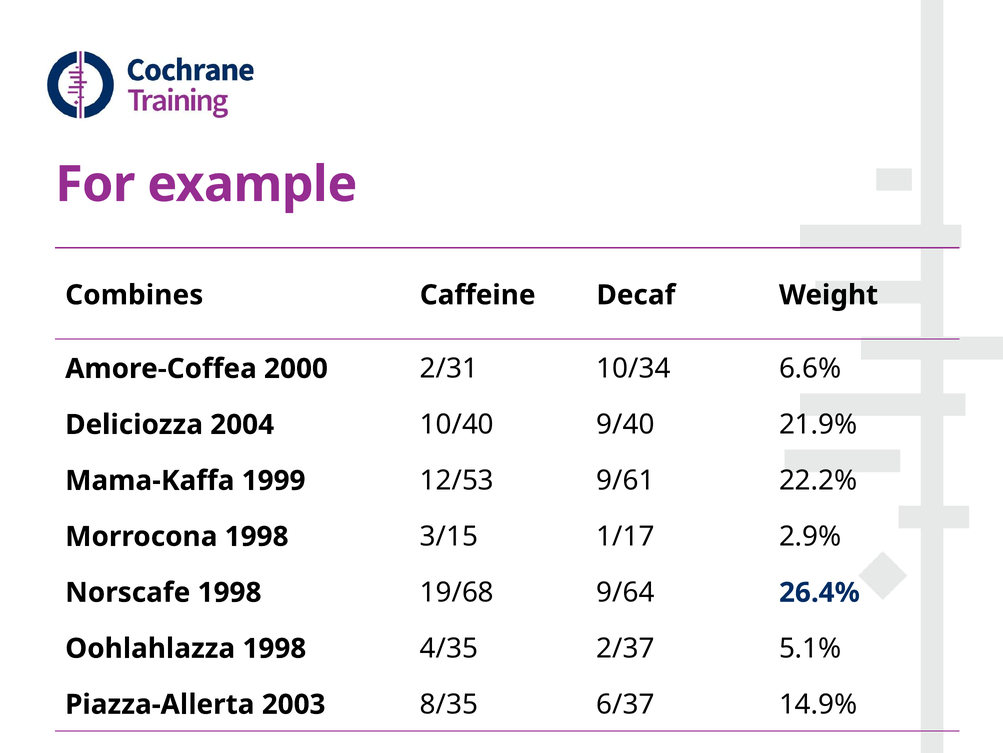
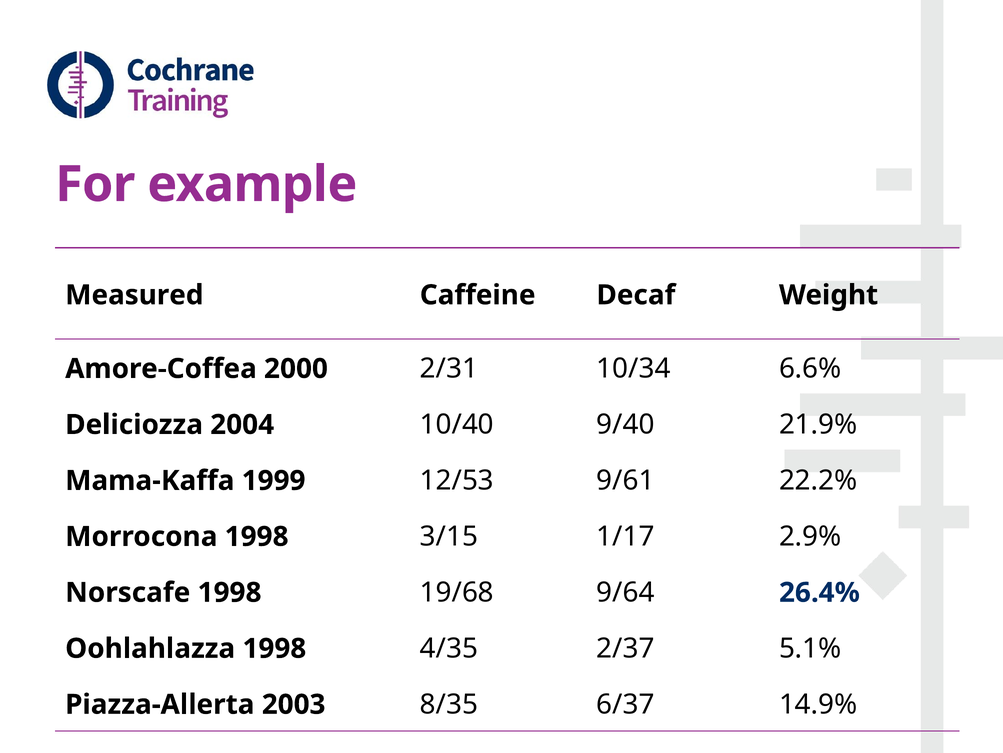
Combines: Combines -> Measured
